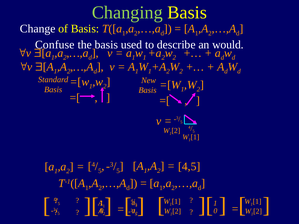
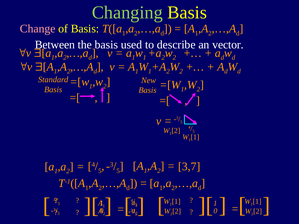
Change colour: white -> pink
Confuse: Confuse -> Between
would: would -> vector
4,5: 4,5 -> 3,7
